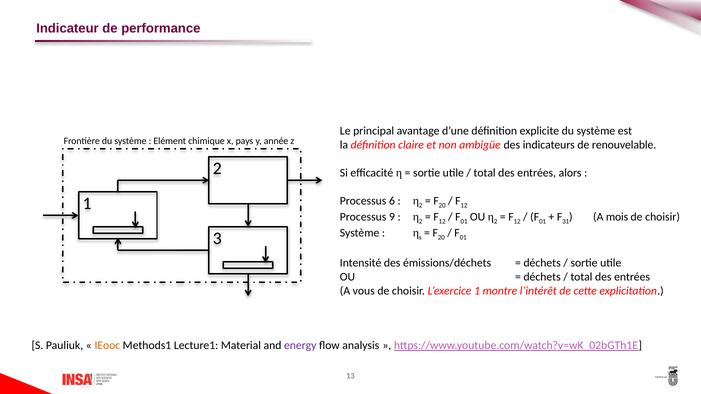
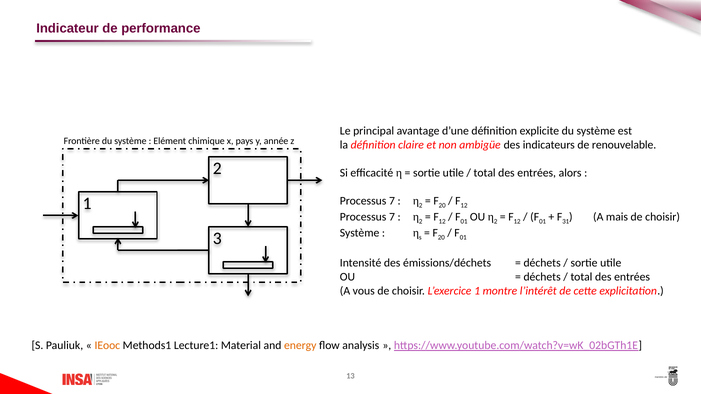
6 at (392, 201): 6 -> 7
9 at (392, 217): 9 -> 7
mois: mois -> mais
energy colour: purple -> orange
